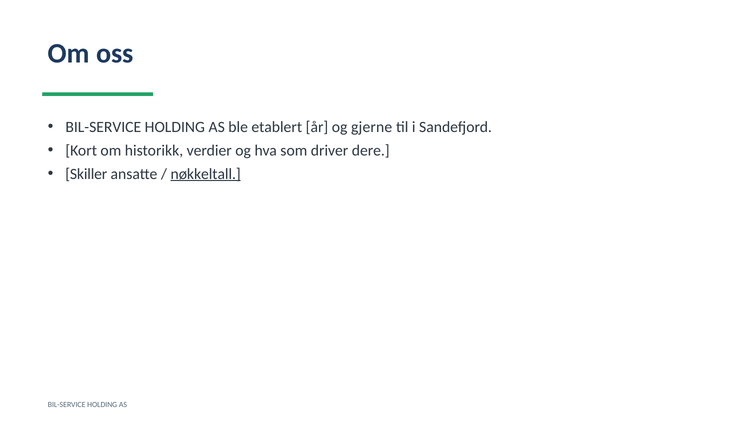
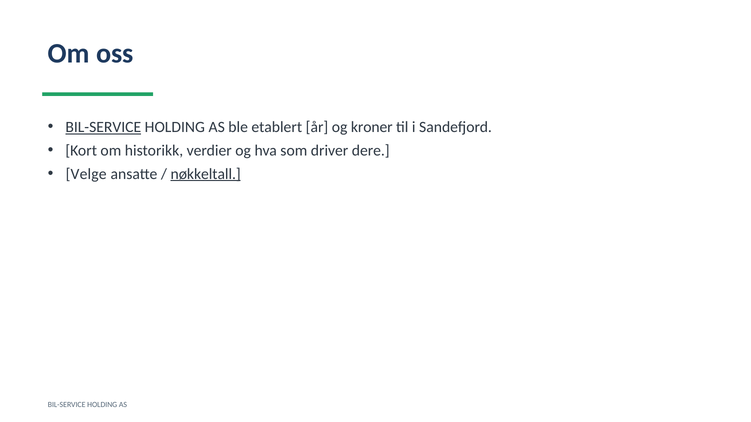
BIL-SERVICE at (103, 127) underline: none -> present
gjerne: gjerne -> kroner
Skiller: Skiller -> Velge
